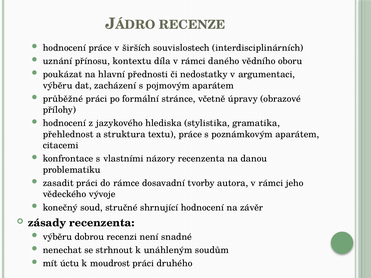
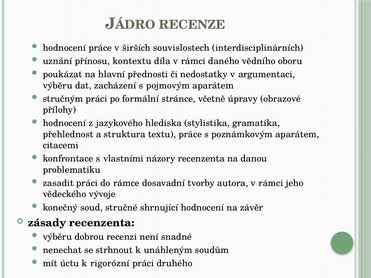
průběžné: průběžné -> stručným
moudrost: moudrost -> rigorózní
